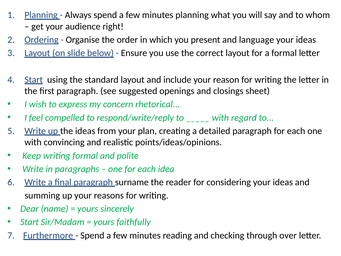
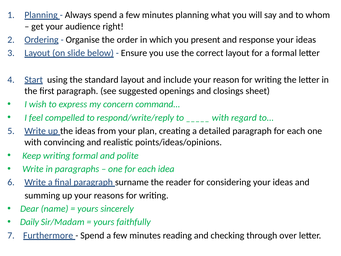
language: language -> response
rhetorical: rhetorical -> command
Start at (29, 222): Start -> Daily
